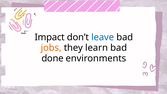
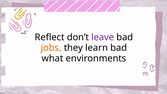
Impact: Impact -> Reflect
leave colour: blue -> purple
done: done -> what
